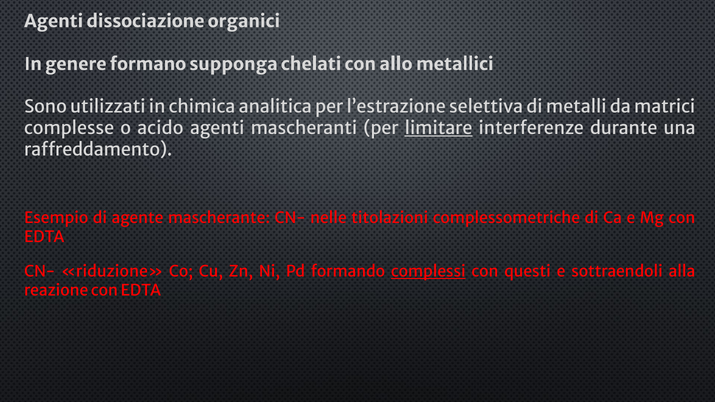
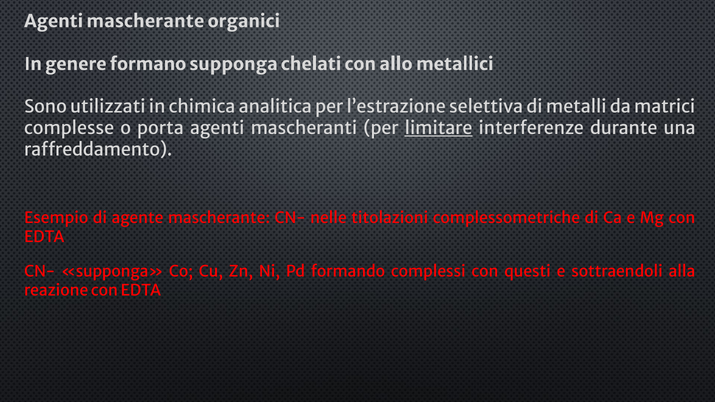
Agenti dissociazione: dissociazione -> mascherante
acido: acido -> porta
CN- riduzione: riduzione -> supponga
complessi underline: present -> none
